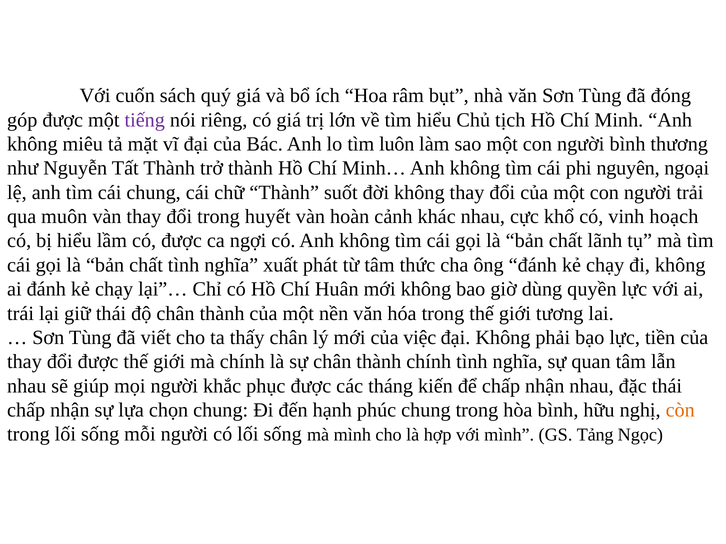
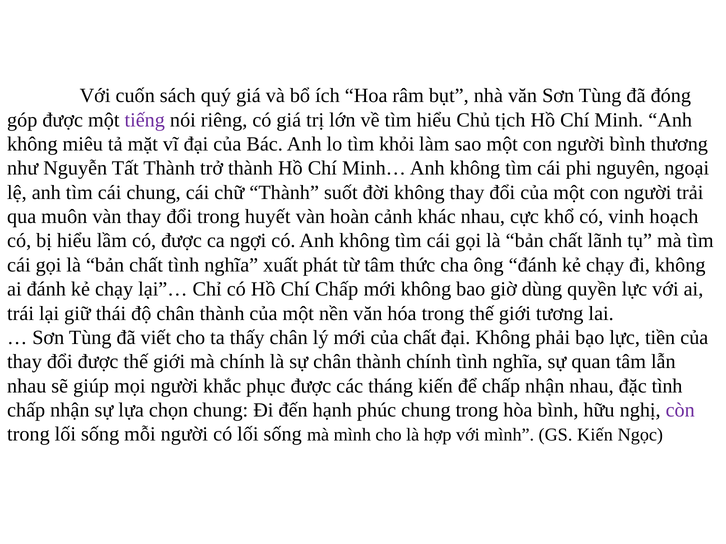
luôn: luôn -> khỏi
Chí Huân: Huân -> Chấp
của việc: việc -> chất
đặc thái: thái -> tình
còn colour: orange -> purple
GS Tảng: Tảng -> Kiến
